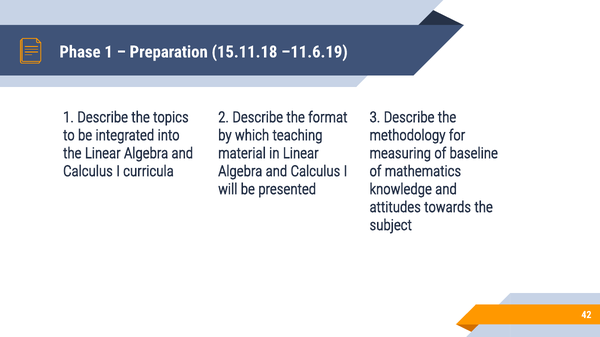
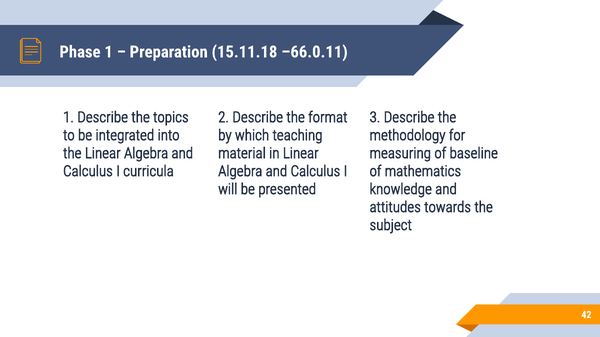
–11.6.19: –11.6.19 -> –66.0.11
